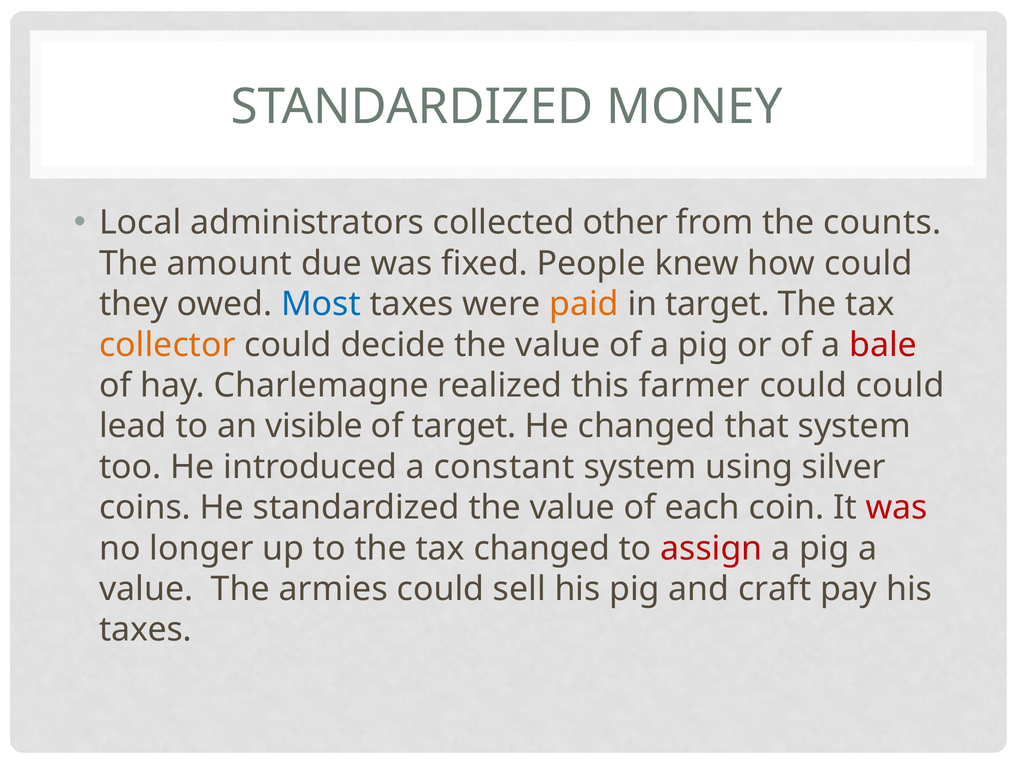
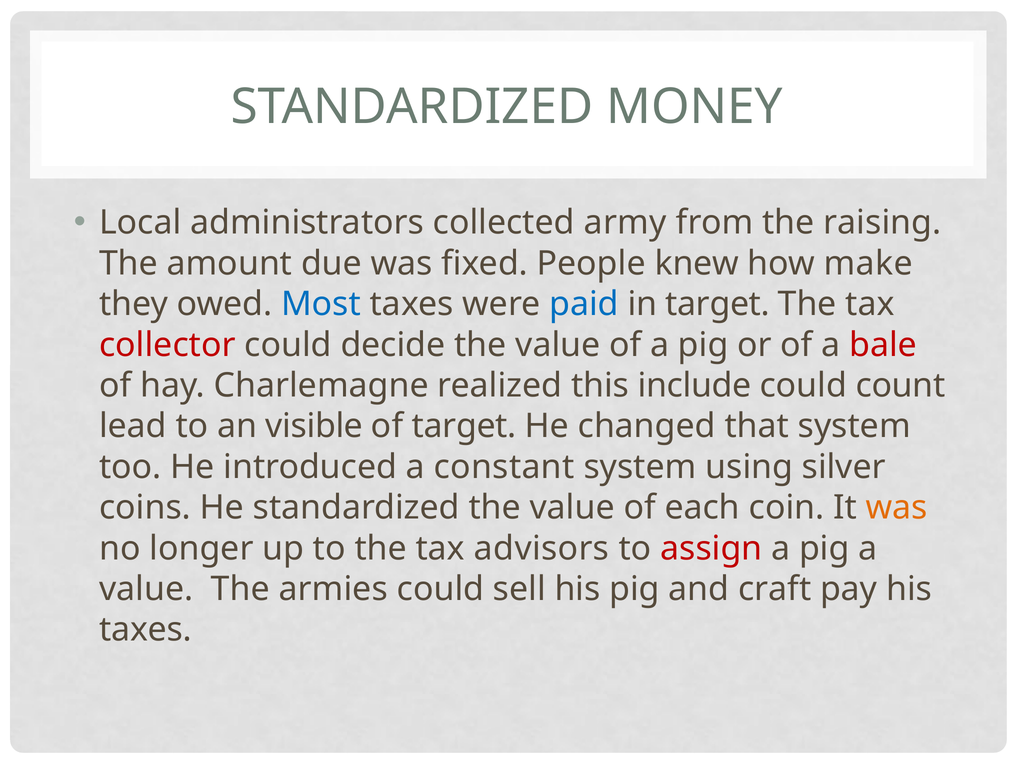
other: other -> army
counts: counts -> raising
how could: could -> make
paid colour: orange -> blue
collector colour: orange -> red
farmer: farmer -> include
could could: could -> count
was at (897, 507) colour: red -> orange
tax changed: changed -> advisors
